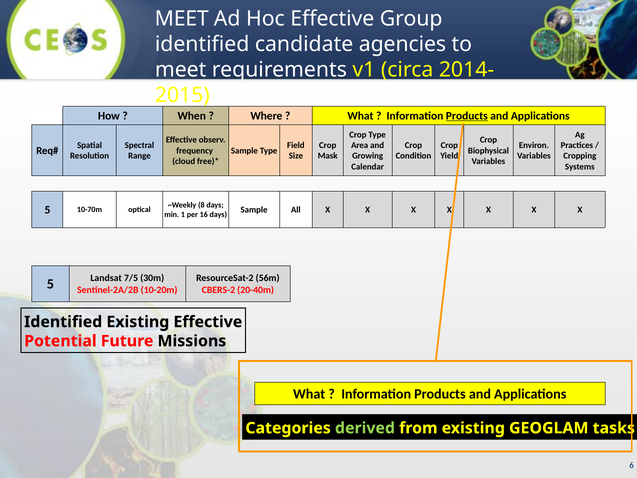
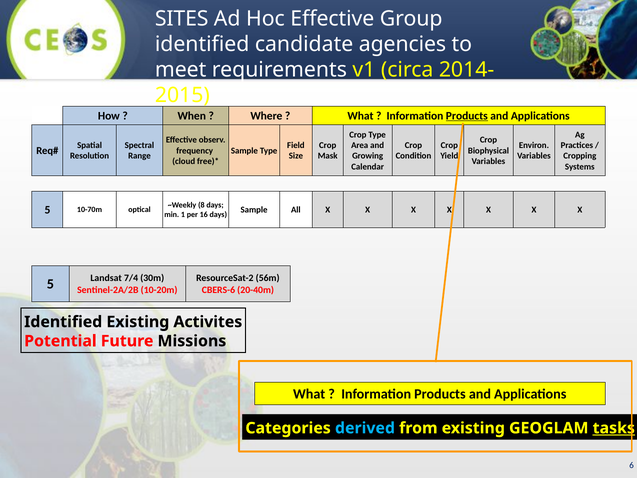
MEET at (182, 19): MEET -> SITES
7/5: 7/5 -> 7/4
CBERS-2: CBERS-2 -> CBERS-6
Existing Effective: Effective -> Activites
derived colour: light green -> light blue
tasks underline: none -> present
